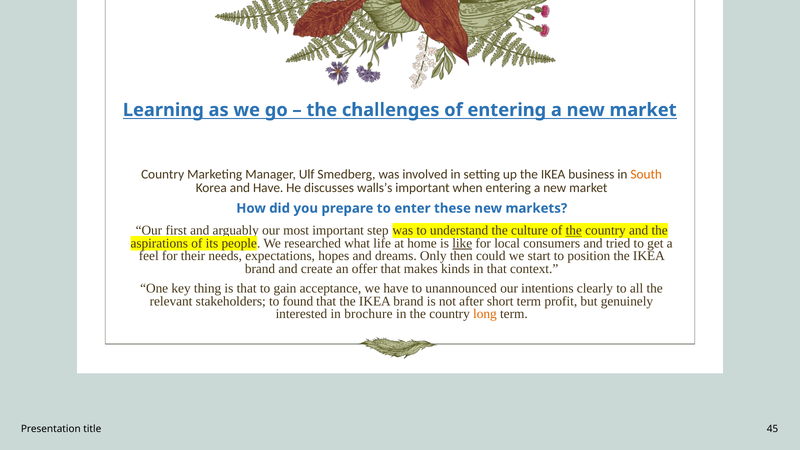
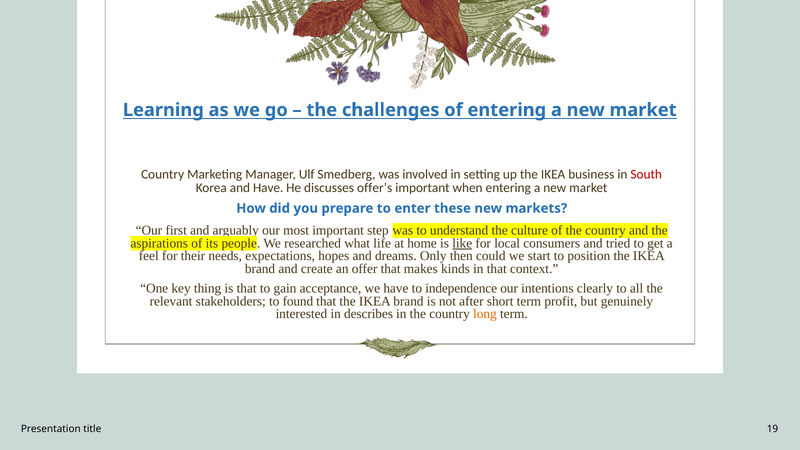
South colour: orange -> red
walls’s: walls’s -> offer’s
the at (574, 230) underline: present -> none
unannounced: unannounced -> independence
brochure: brochure -> describes
45: 45 -> 19
